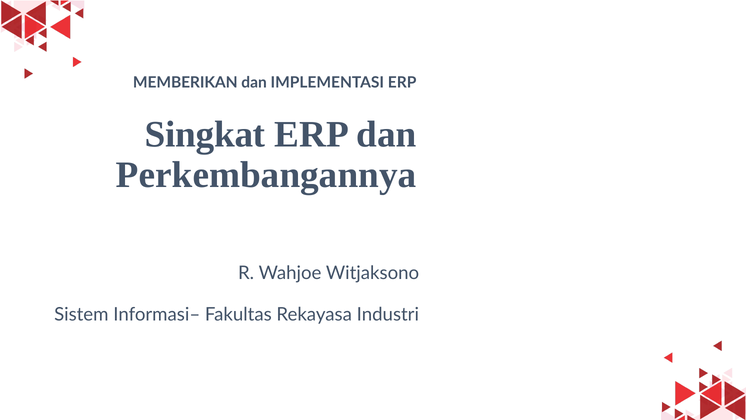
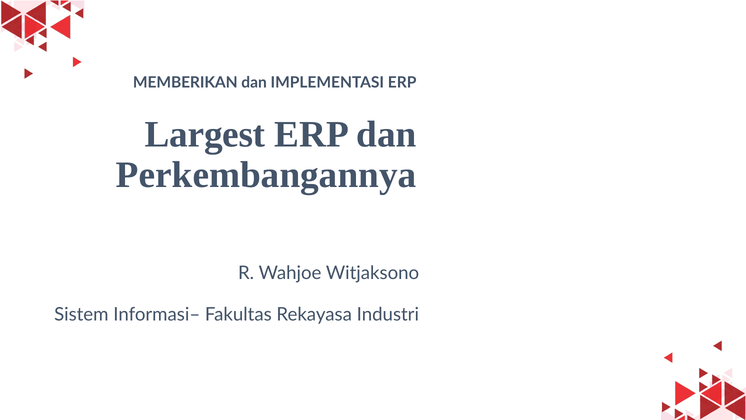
Singkat: Singkat -> Largest
